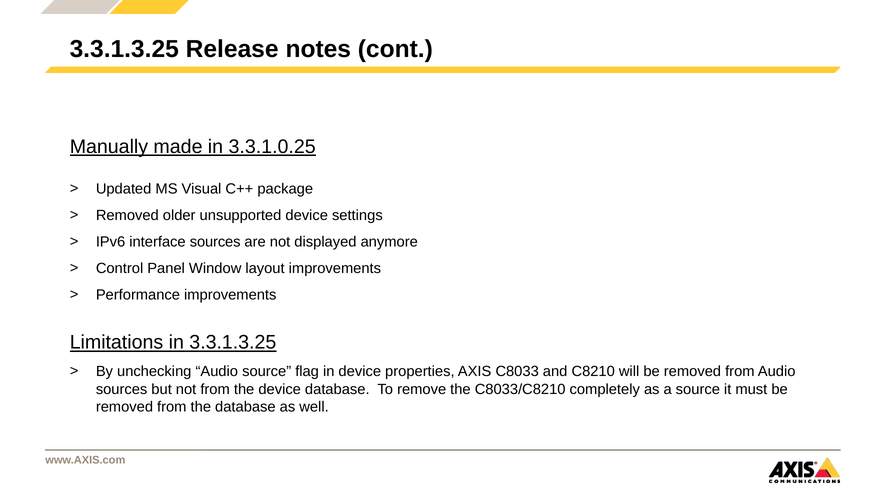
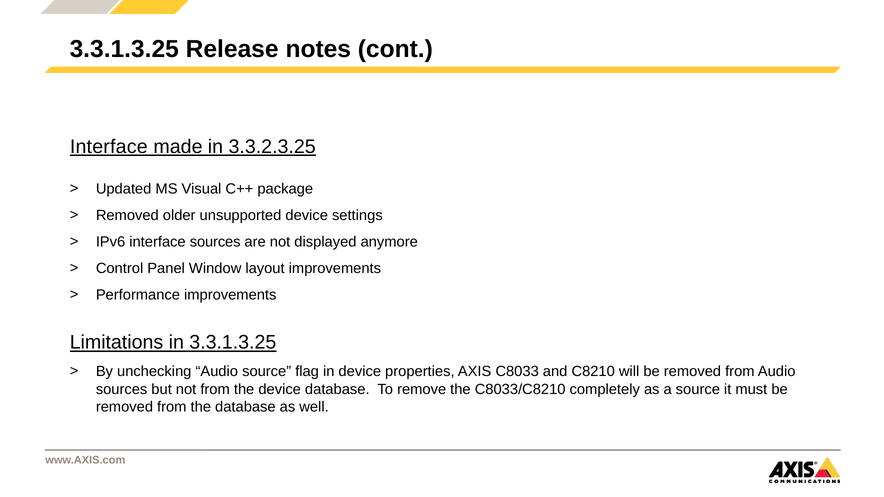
Manually at (109, 147): Manually -> Interface
3.3.1.0.25: 3.3.1.0.25 -> 3.3.2.3.25
